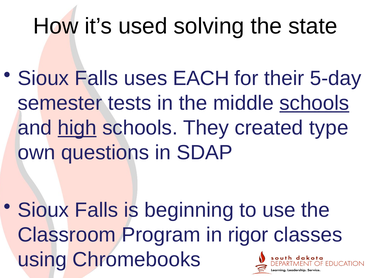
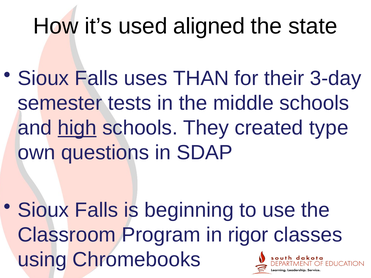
solving: solving -> aligned
EACH: EACH -> THAN
5-day: 5-day -> 3-day
schools at (314, 103) underline: present -> none
